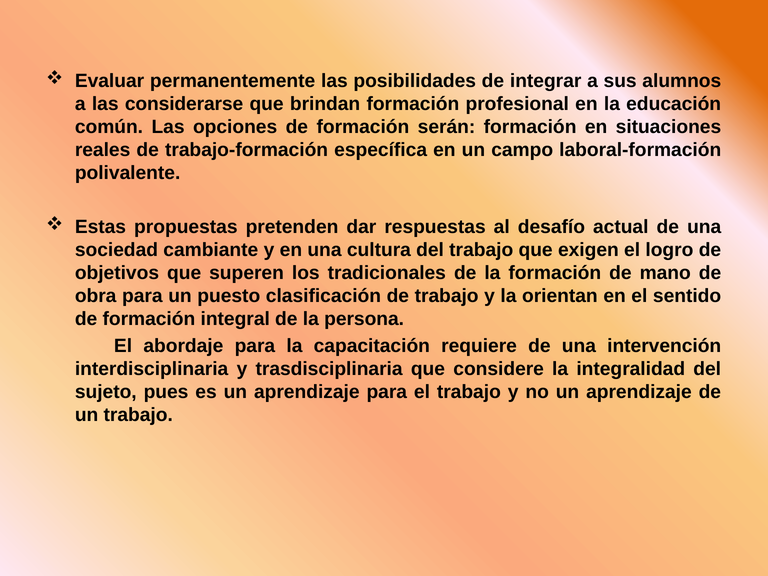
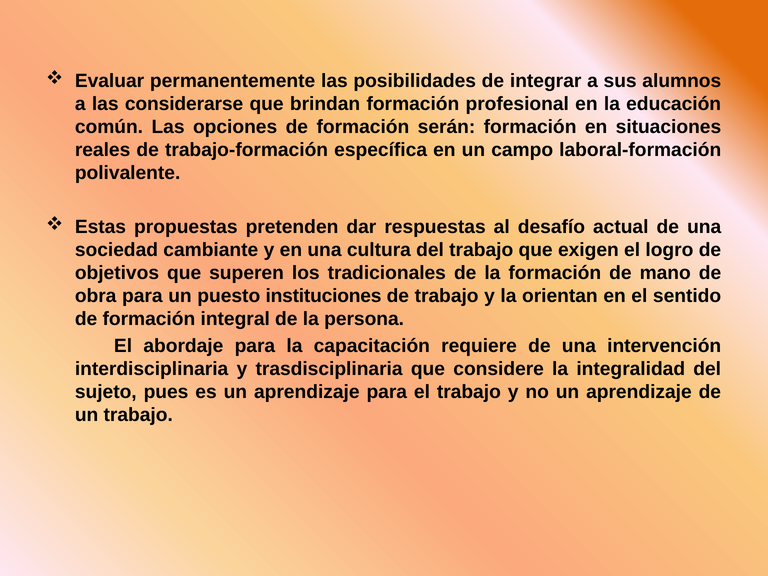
clasificación: clasificación -> instituciones
